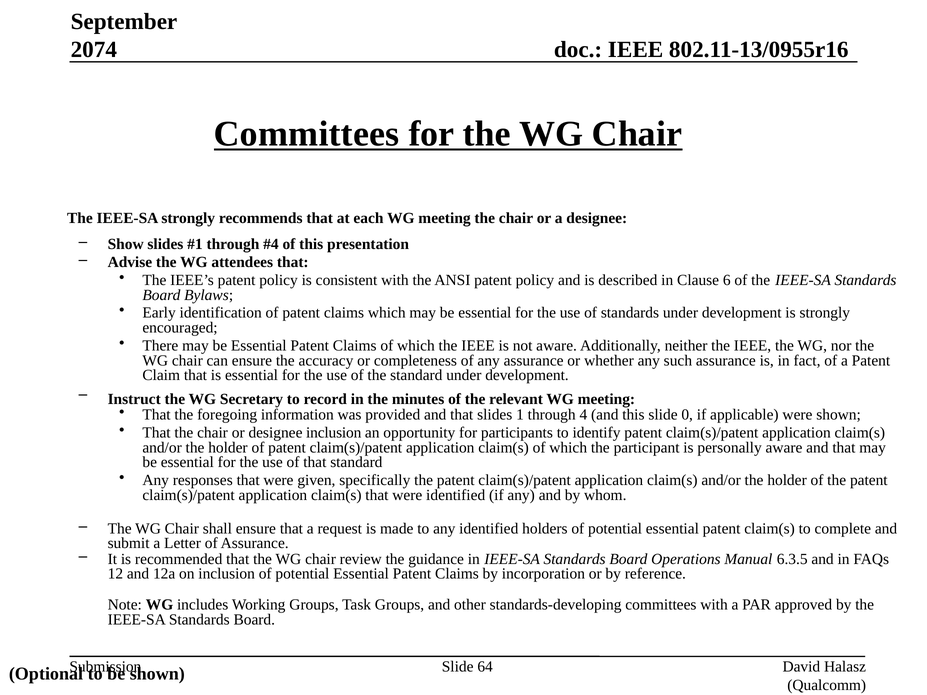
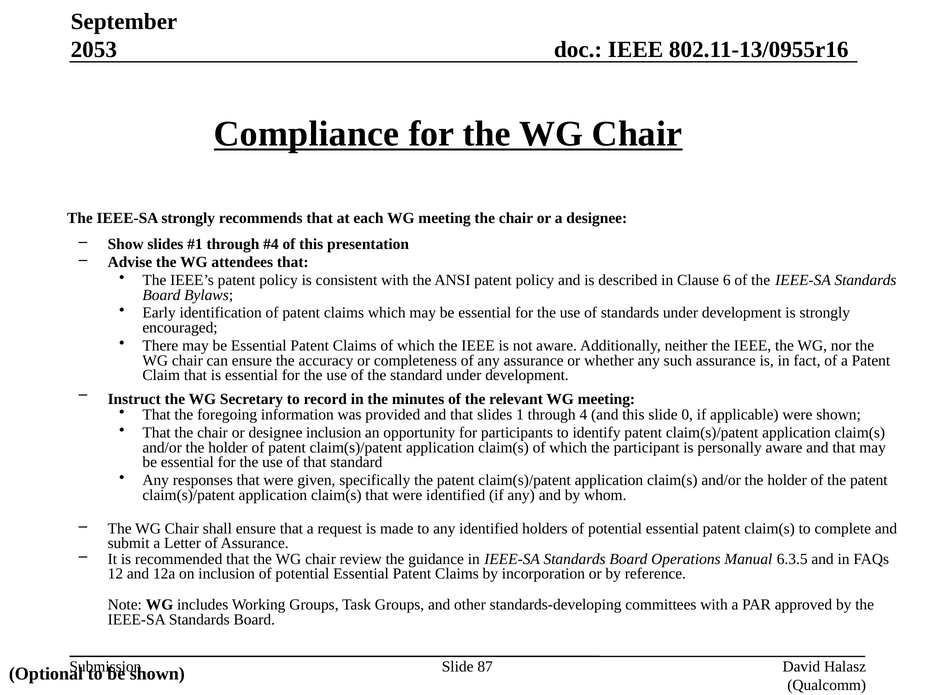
2074: 2074 -> 2053
Committees at (307, 134): Committees -> Compliance
64: 64 -> 87
